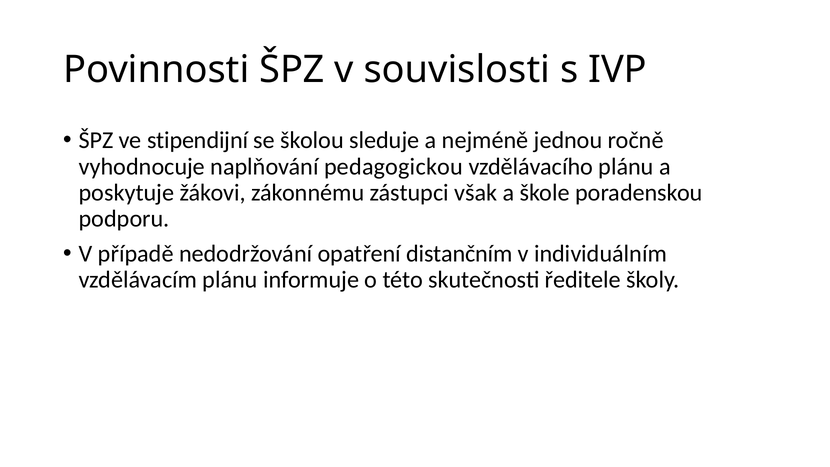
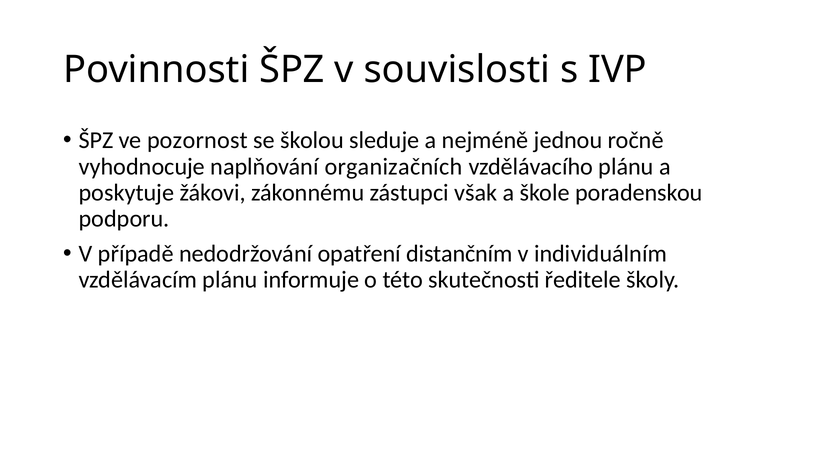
stipendijní: stipendijní -> pozornost
pedagogickou: pedagogickou -> organizačních
